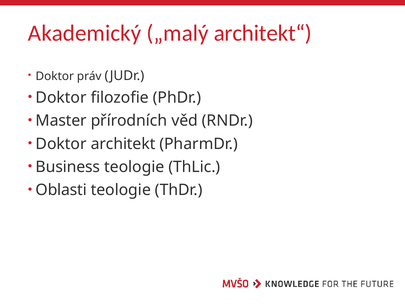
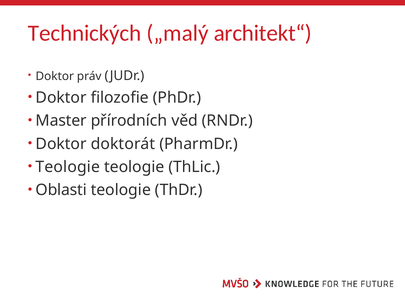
Akademický: Akademický -> Technických
architekt: architekt -> doktorát
Business at (68, 167): Business -> Teologie
